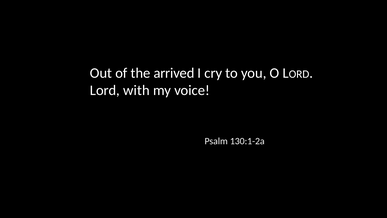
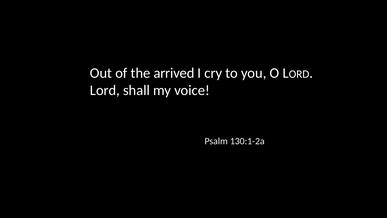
with: with -> shall
